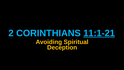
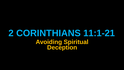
11:1-21 underline: present -> none
